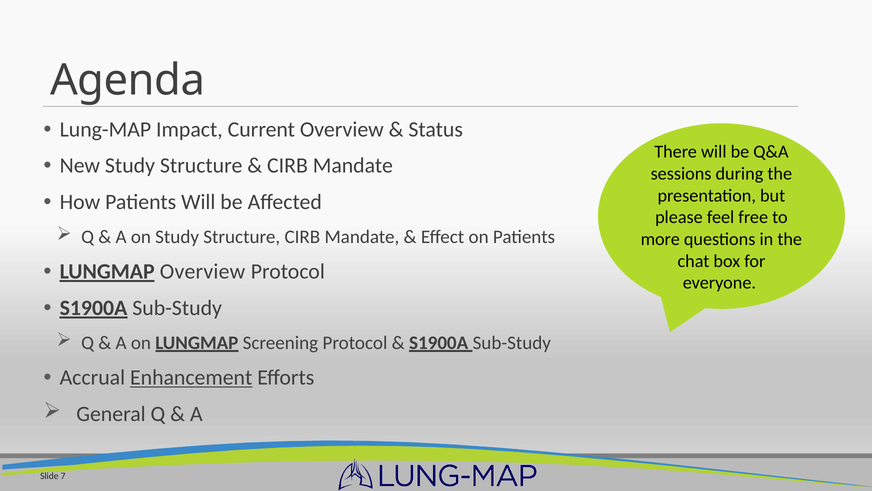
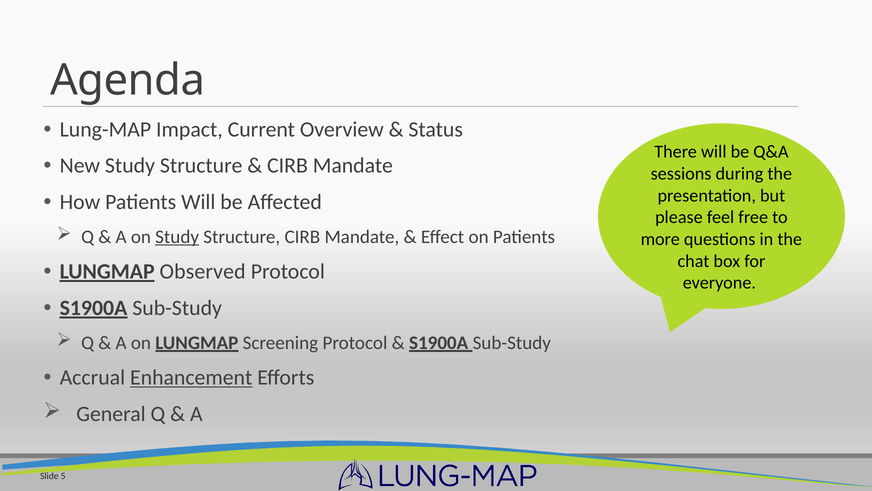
Study at (177, 237) underline: none -> present
LUNGMAP Overview: Overview -> Observed
7: 7 -> 5
